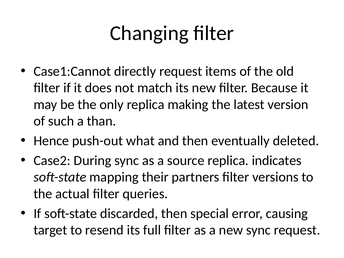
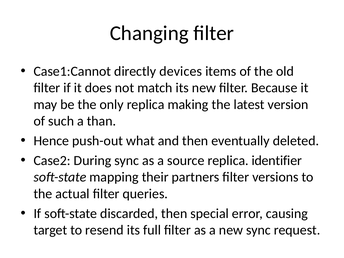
directly request: request -> devices
indicates: indicates -> identifier
